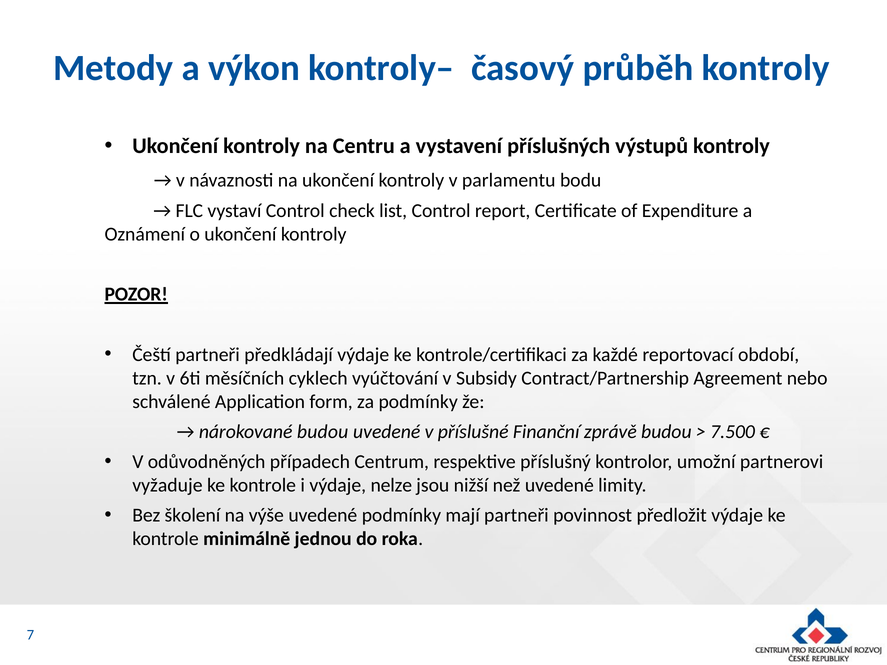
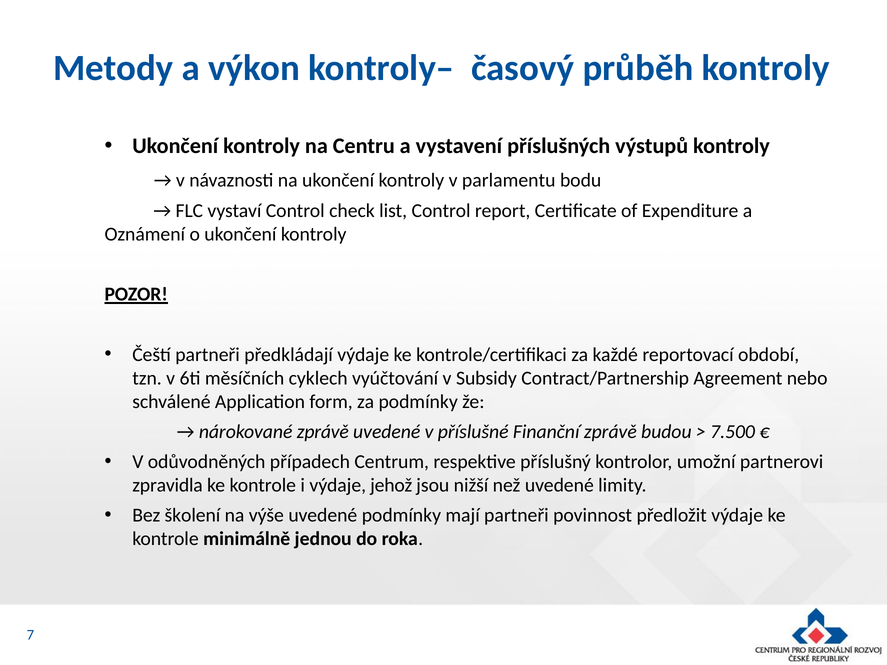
nárokované budou: budou -> zprávě
vyžaduje: vyžaduje -> zpravidla
nelze: nelze -> jehož
